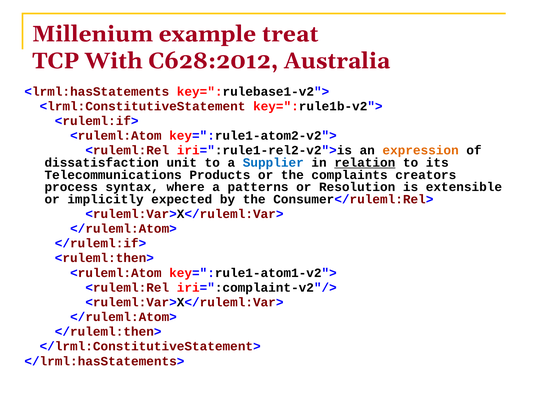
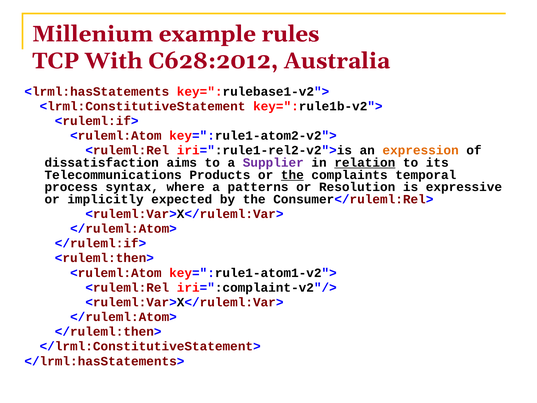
treat: treat -> rules
unit: unit -> aims
Supplier colour: blue -> purple
the at (292, 175) underline: none -> present
creators: creators -> temporal
extensible: extensible -> expressive
